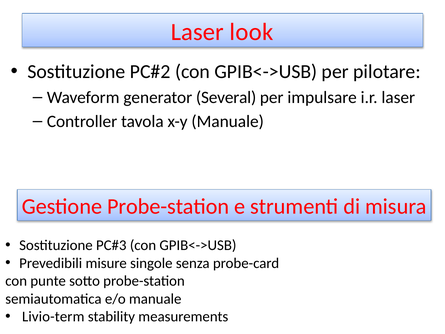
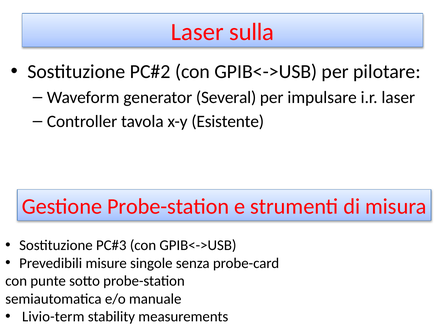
look: look -> sulla
x-y Manuale: Manuale -> Esistente
